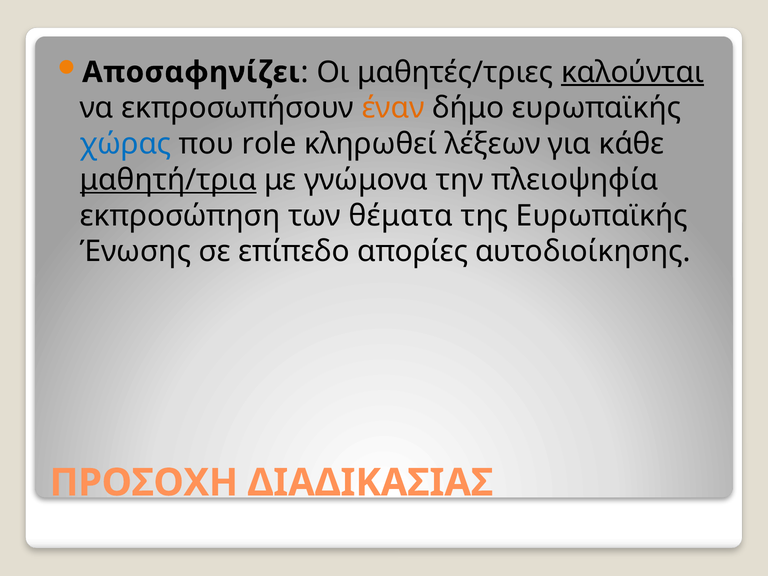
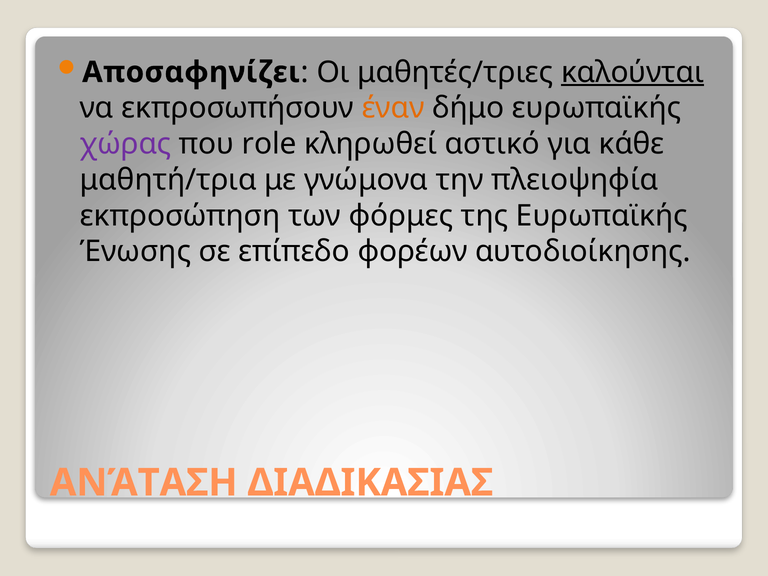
χώρας colour: blue -> purple
λέξεων: λέξεων -> αστικό
μαθητή/τρια underline: present -> none
θέματα: θέματα -> φόρμες
απορίες: απορίες -> φορέων
ΠΡΟΣΟΧΗ: ΠΡΟΣΟΧΗ -> ΑΝΆΤΑΣΗ
